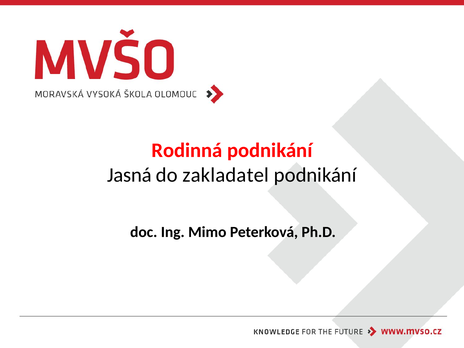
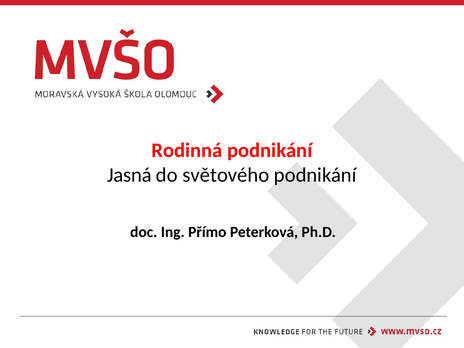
zakladatel: zakladatel -> světového
Mimo: Mimo -> Přímo
